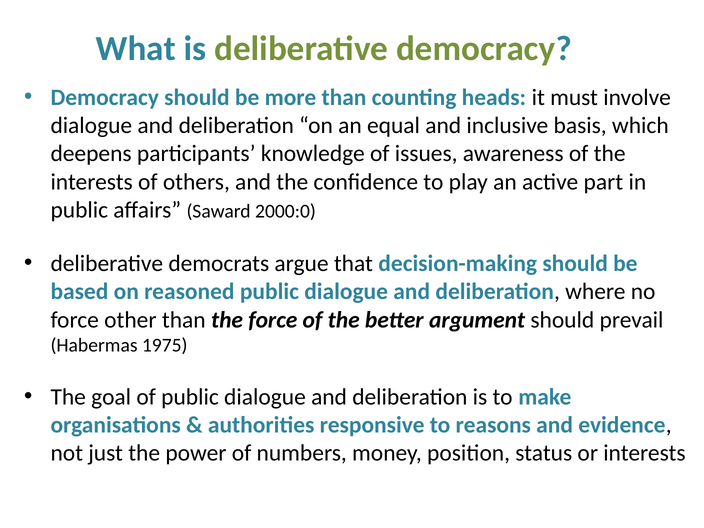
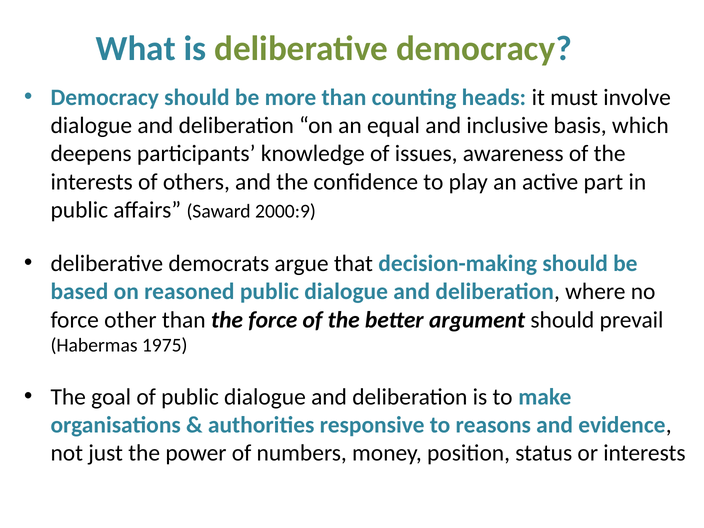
2000:0: 2000:0 -> 2000:9
